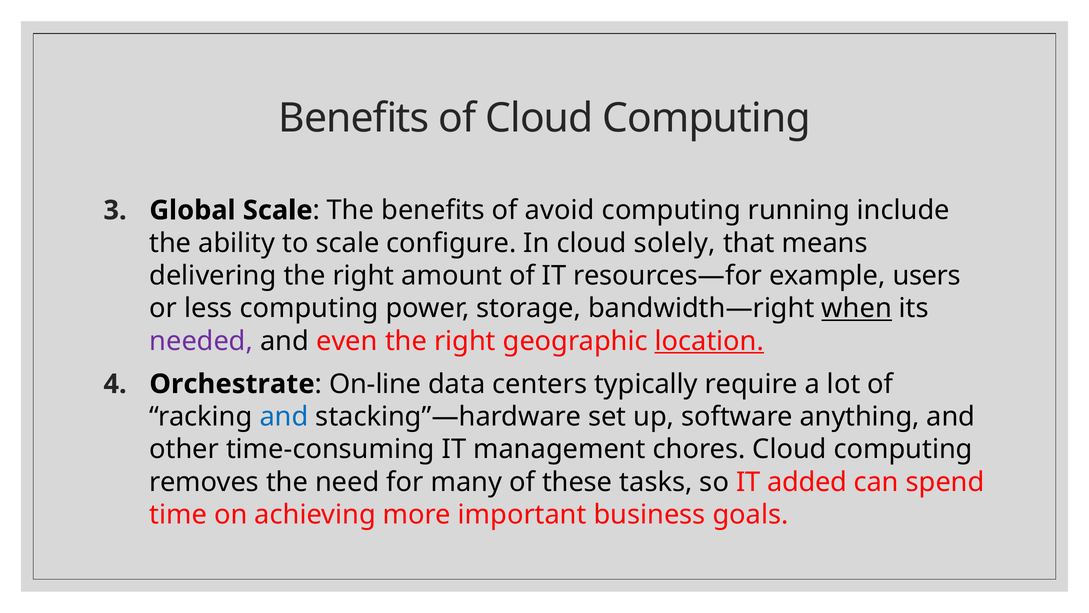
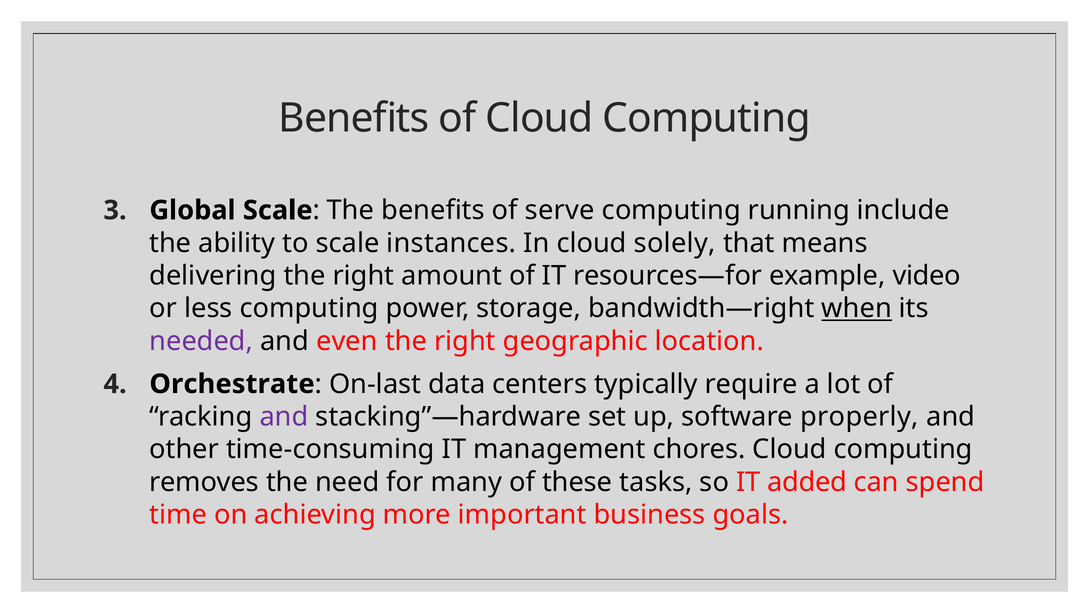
avoid: avoid -> serve
configure: configure -> instances
users: users -> video
location underline: present -> none
On-line: On-line -> On-last
and at (284, 416) colour: blue -> purple
anything: anything -> properly
